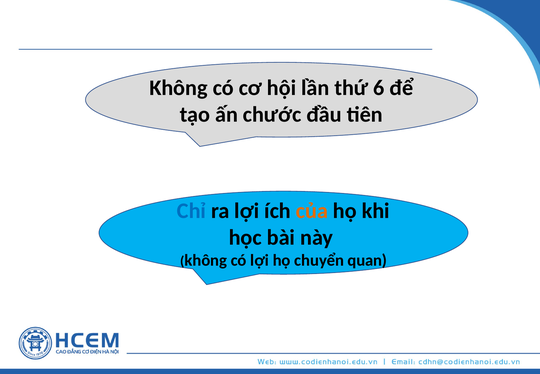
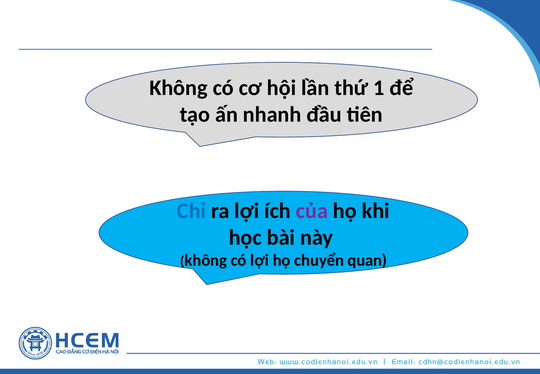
6: 6 -> 1
chước: chước -> nhanh
của colour: orange -> purple
